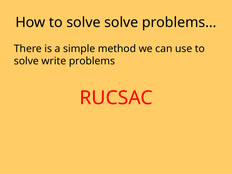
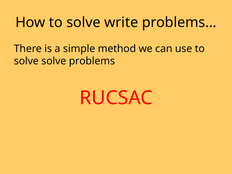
solve solve: solve -> write
solve write: write -> solve
